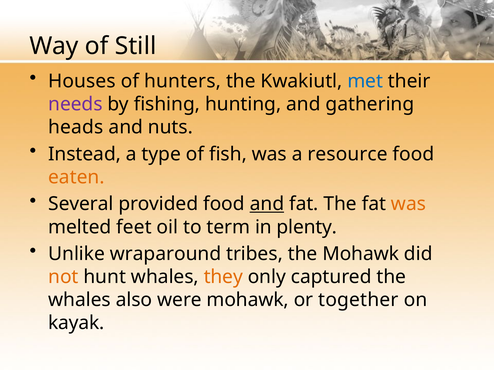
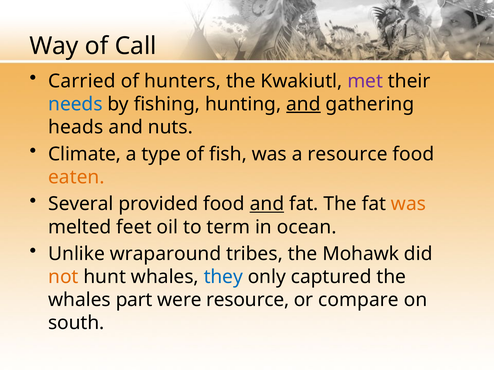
Still: Still -> Call
Houses: Houses -> Carried
met colour: blue -> purple
needs colour: purple -> blue
and at (303, 104) underline: none -> present
Instead: Instead -> Climate
plenty: plenty -> ocean
they colour: orange -> blue
also: also -> part
were mohawk: mohawk -> resource
together: together -> compare
kayak: kayak -> south
